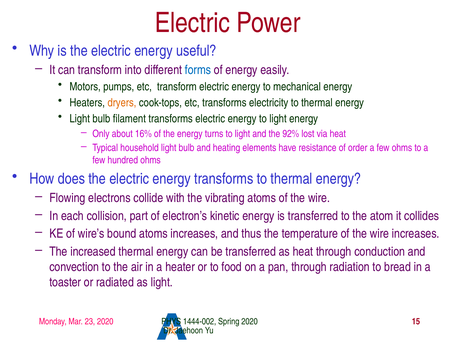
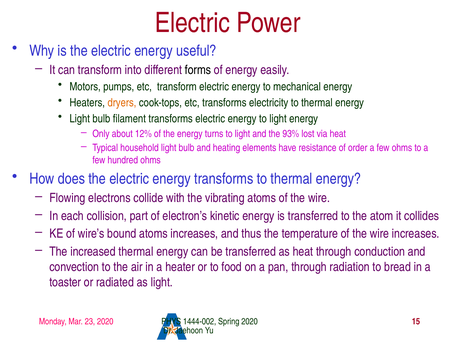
forms colour: blue -> black
16%: 16% -> 12%
92%: 92% -> 93%
